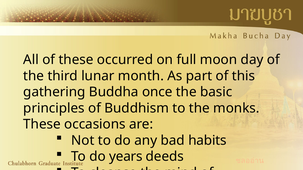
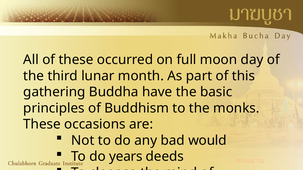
once: once -> have
habits: habits -> would
